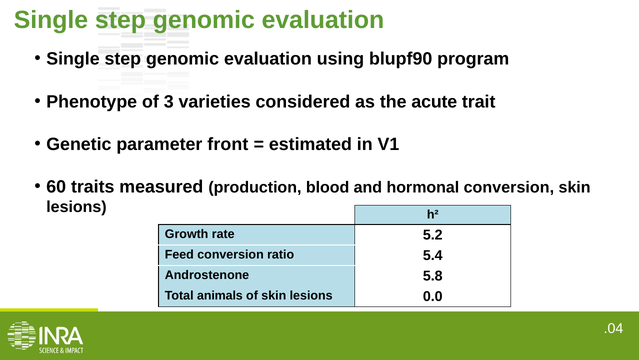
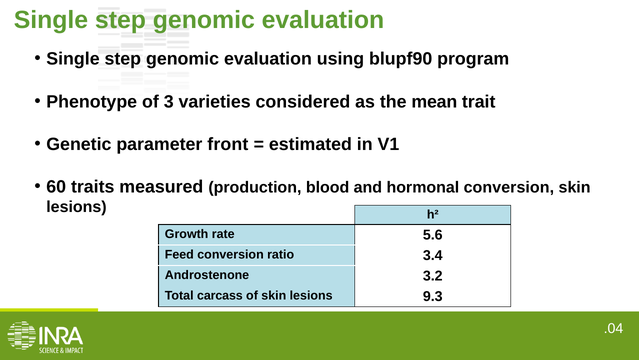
acute: acute -> mean
5.2: 5.2 -> 5.6
5.4: 5.4 -> 3.4
5.8: 5.8 -> 3.2
animals: animals -> carcass
0.0: 0.0 -> 9.3
